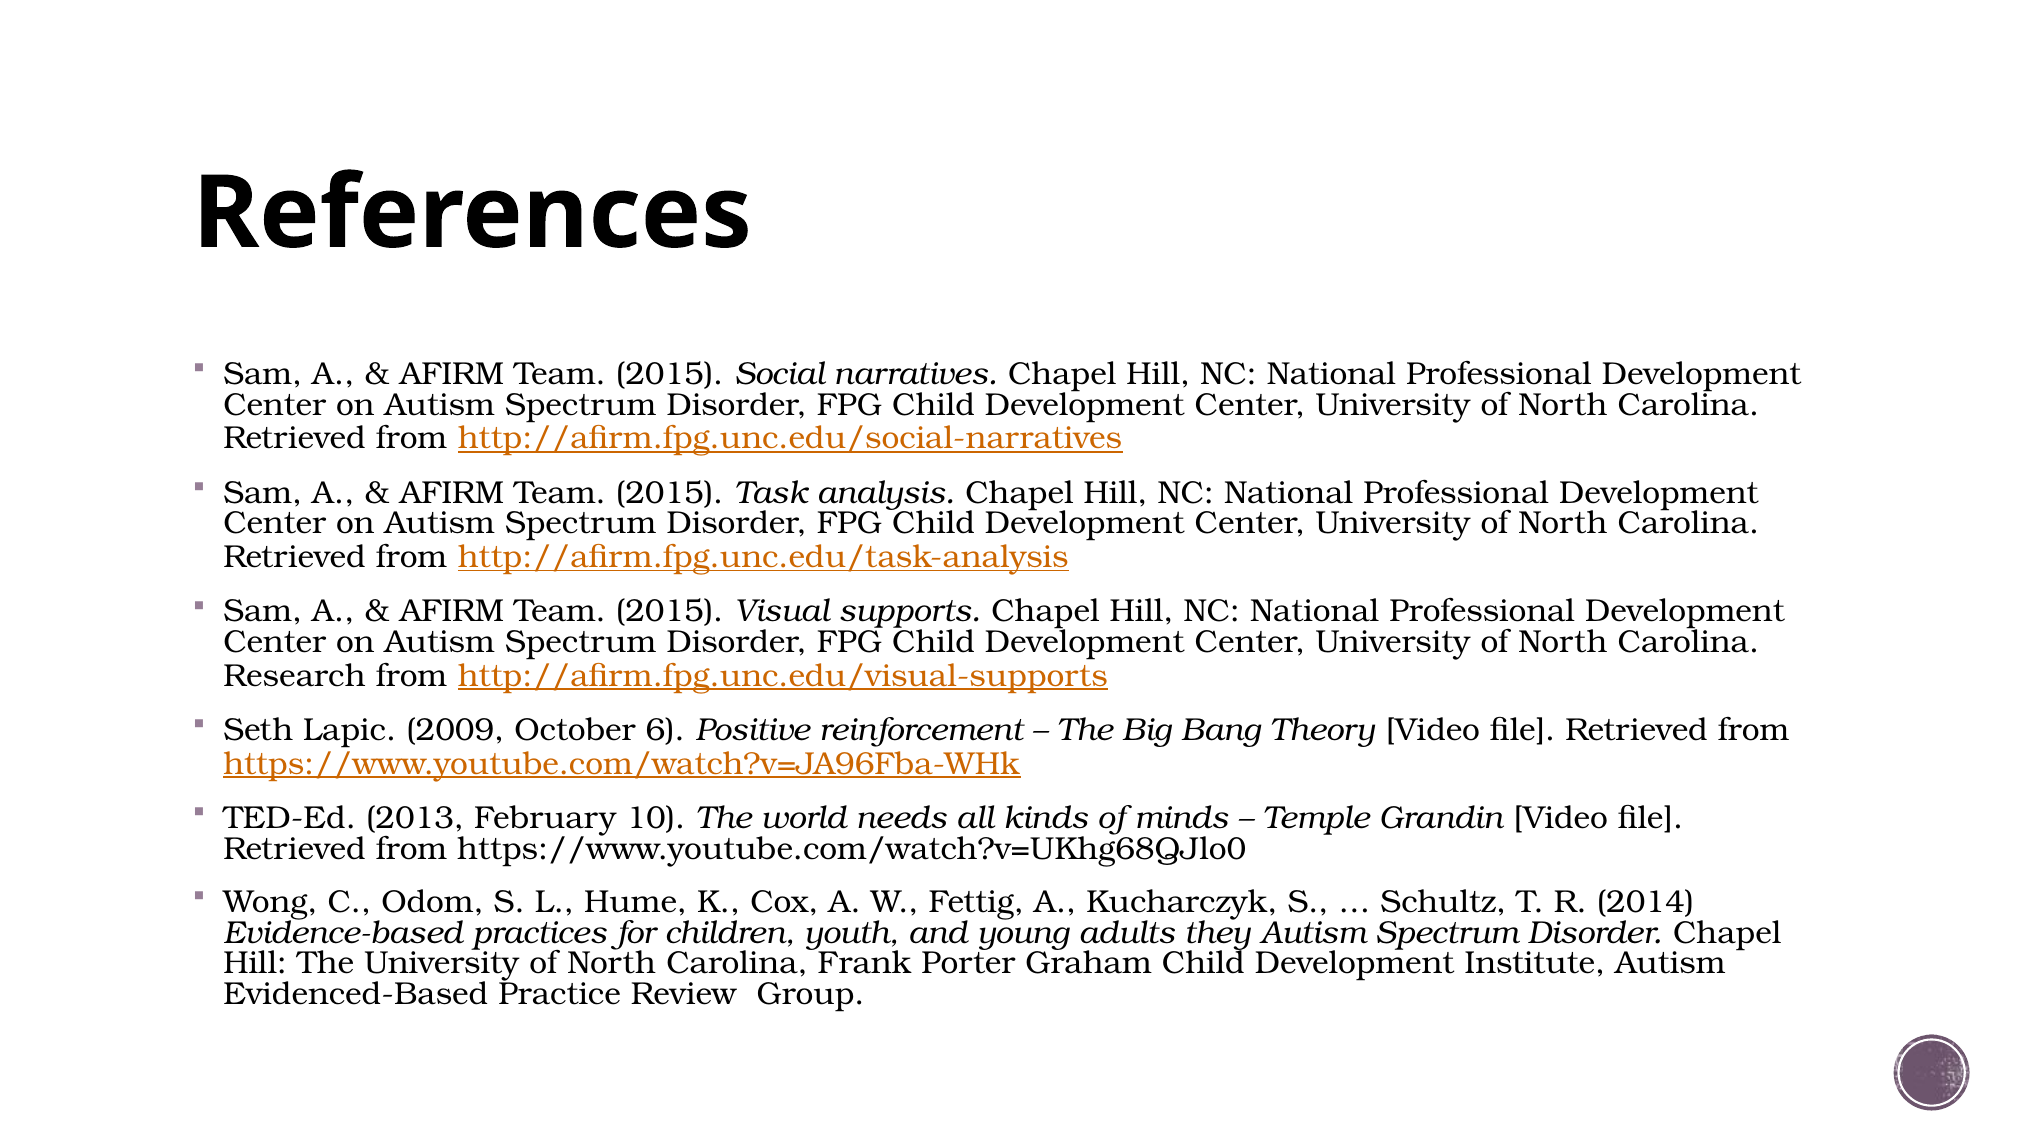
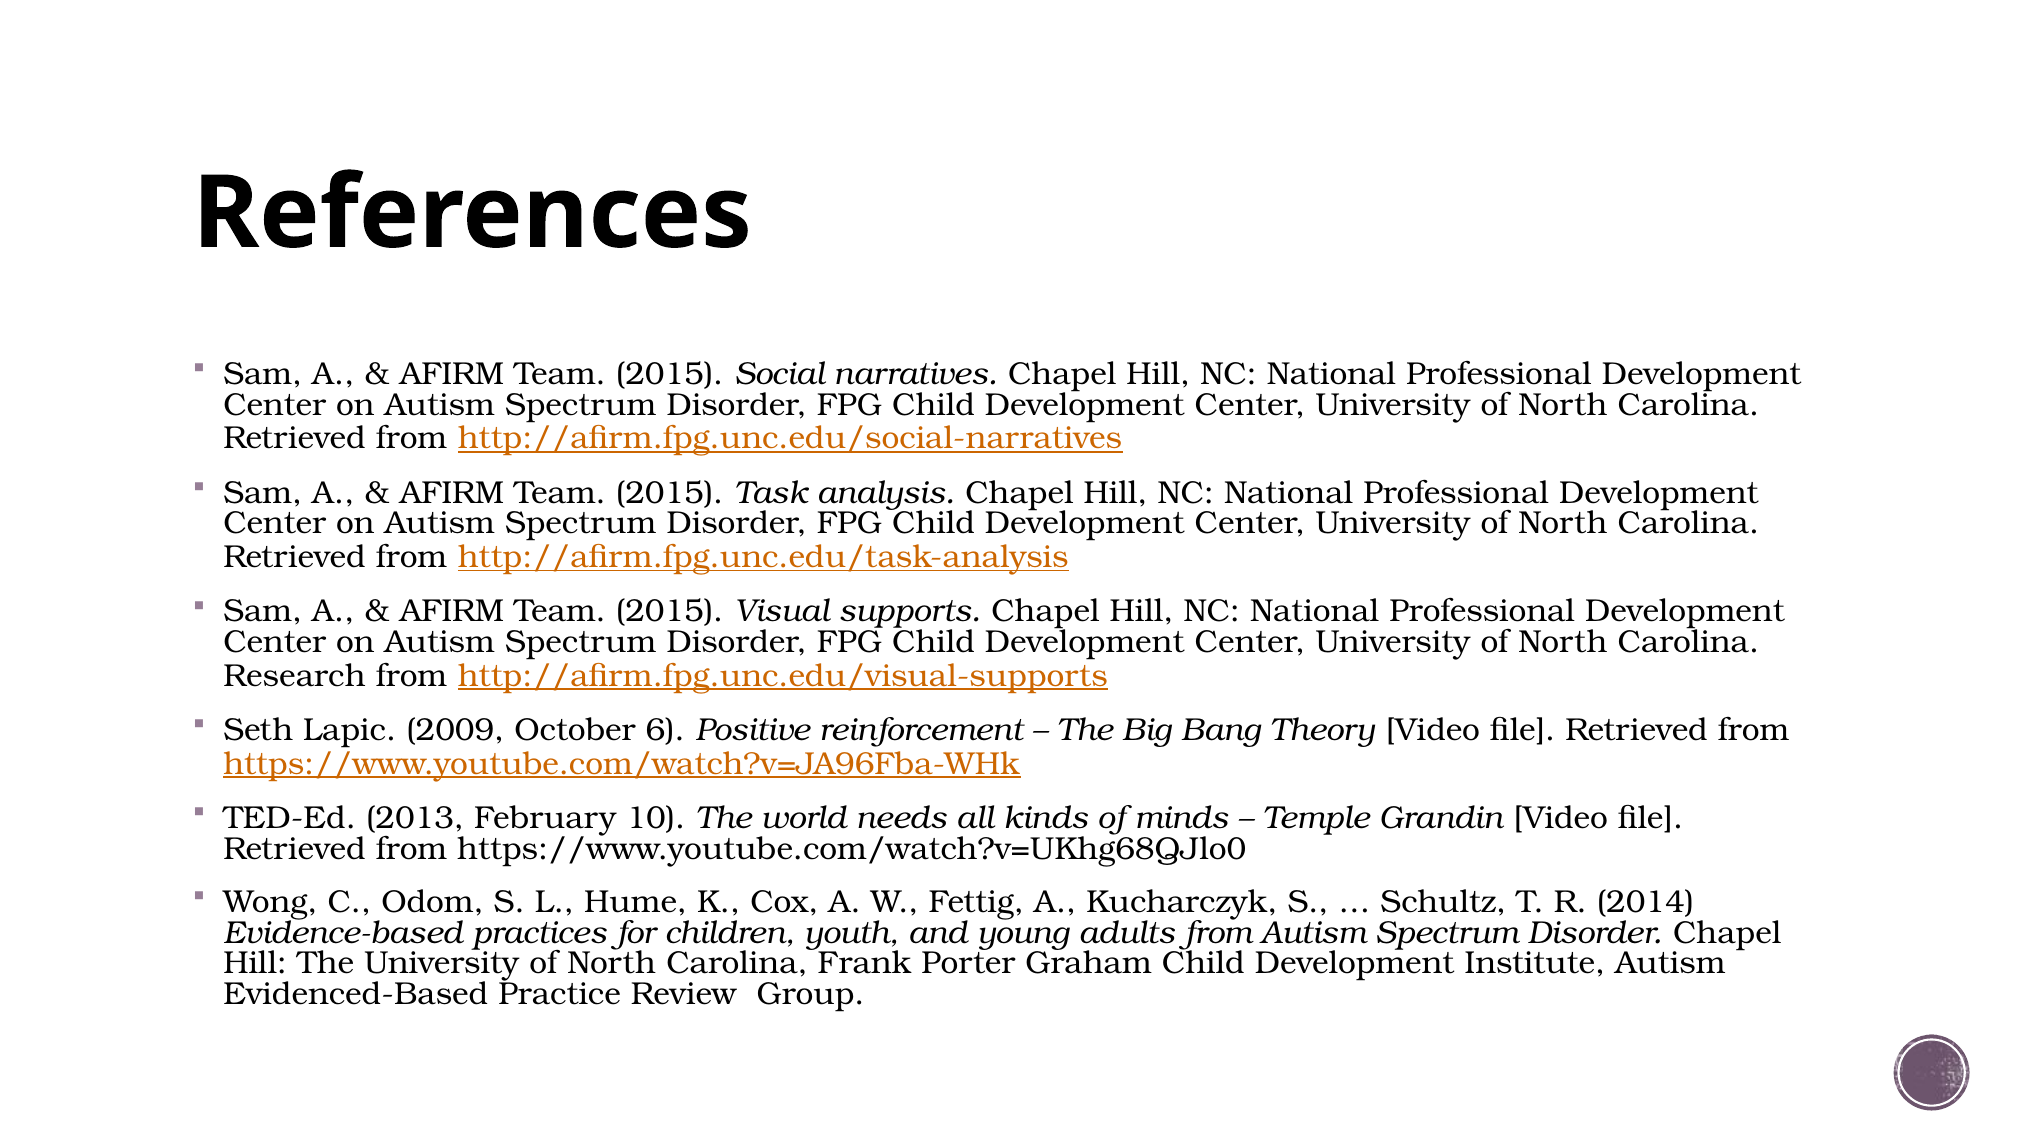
adults they: they -> from
